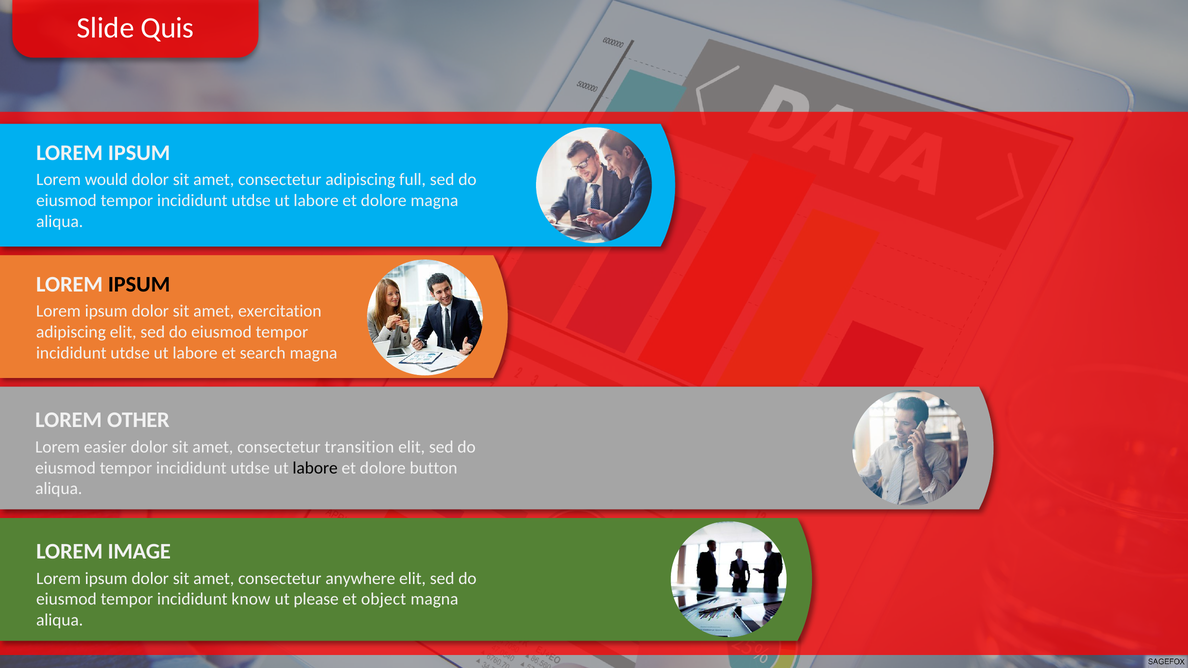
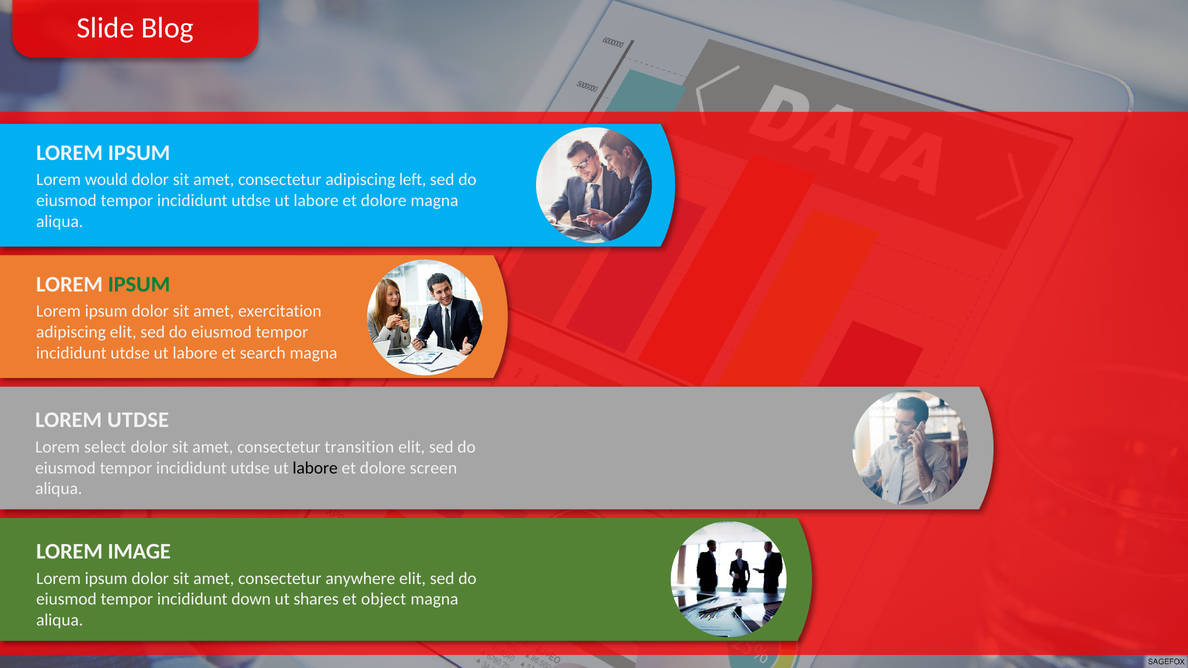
Quis: Quis -> Blog
full: full -> left
IPSUM at (139, 284) colour: black -> green
LOREM OTHER: OTHER -> UTDSE
easier: easier -> select
button: button -> screen
know: know -> down
please: please -> shares
